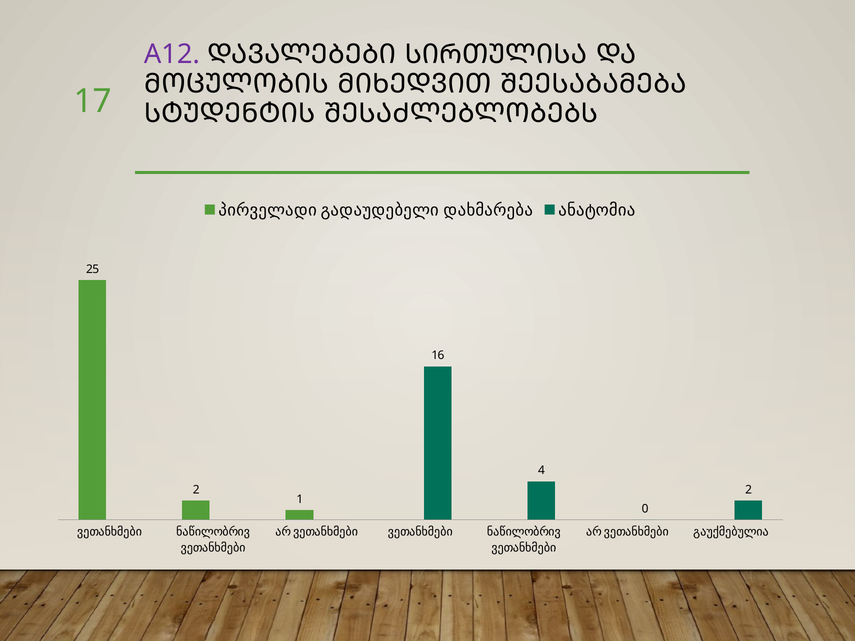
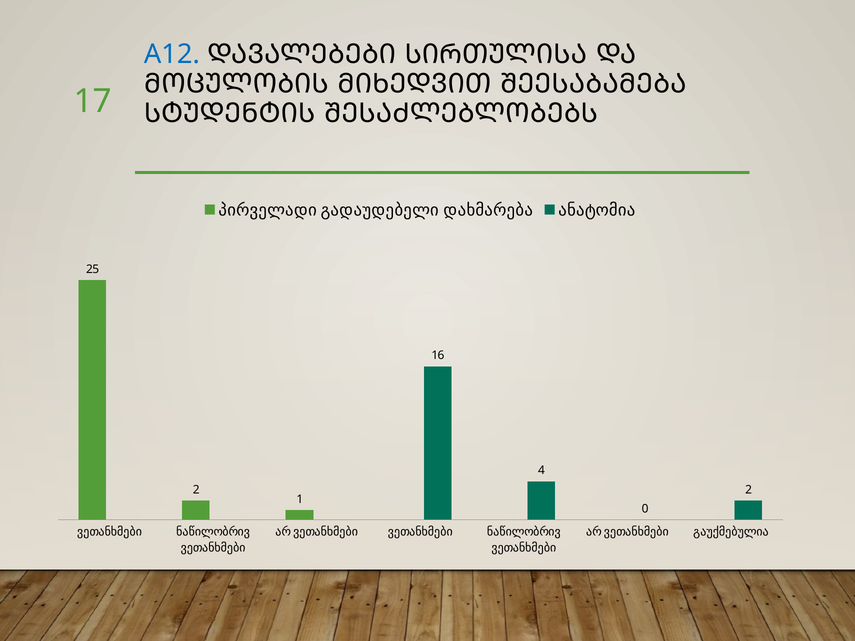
A12 colour: purple -> blue
